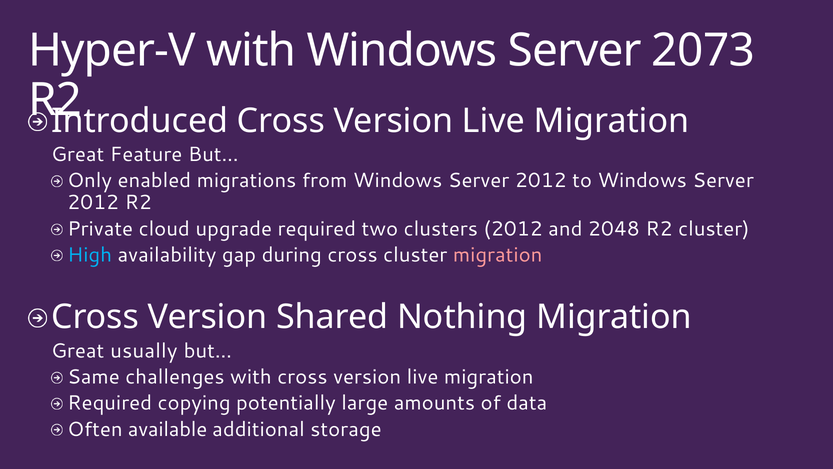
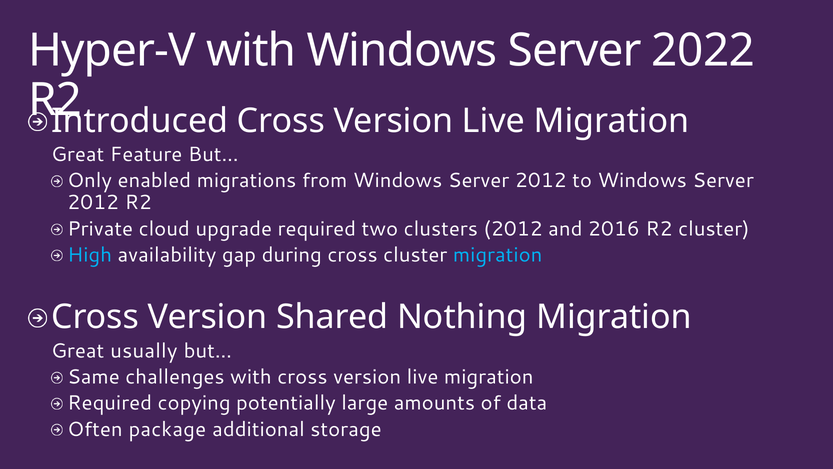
2073: 2073 -> 2022
2048: 2048 -> 2016
migration at (498, 255) colour: pink -> light blue
available: available -> package
